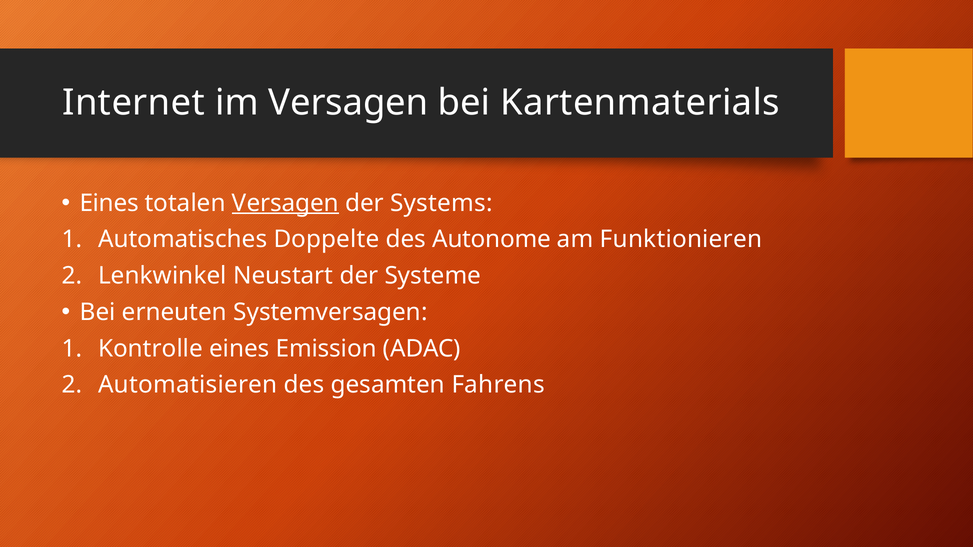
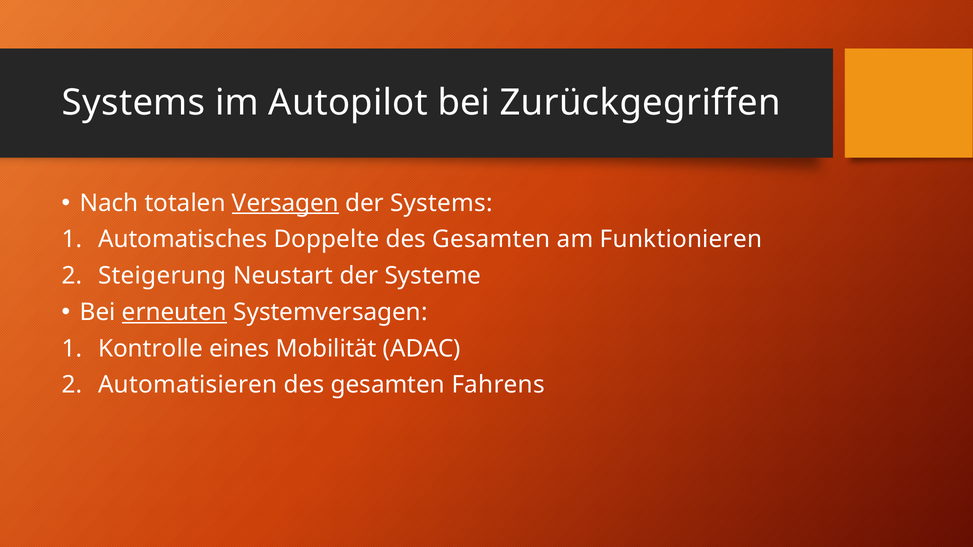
Internet at (134, 103): Internet -> Systems
im Versagen: Versagen -> Autopilot
Kartenmaterials: Kartenmaterials -> Zurückgegriffen
Eines at (109, 203): Eines -> Nach
Autonome at (492, 240): Autonome -> Gesamten
Lenkwinkel: Lenkwinkel -> Steigerung
erneuten underline: none -> present
Emission: Emission -> Mobilität
